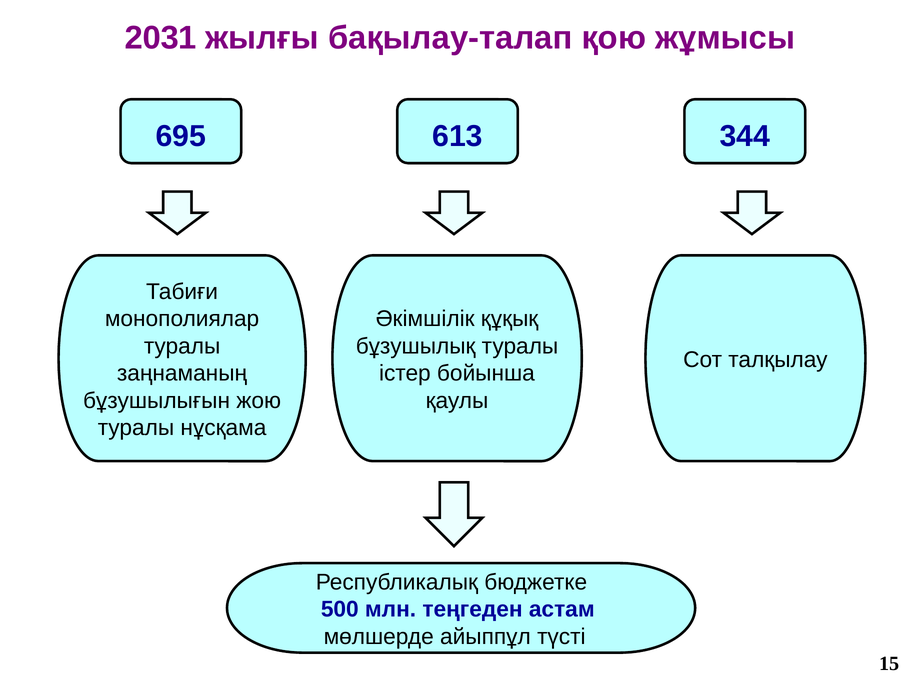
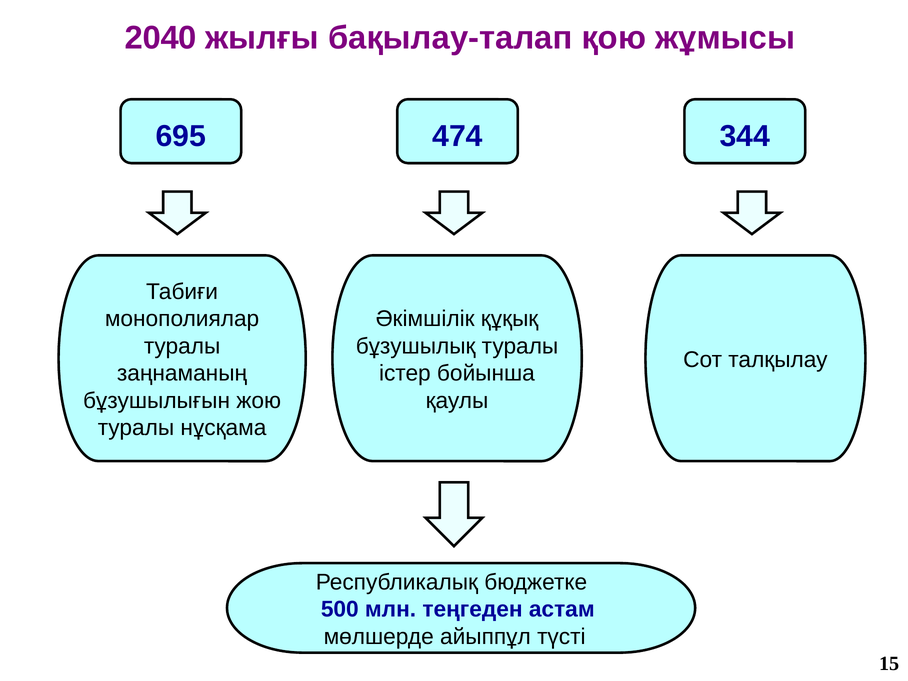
2031: 2031 -> 2040
613: 613 -> 474
